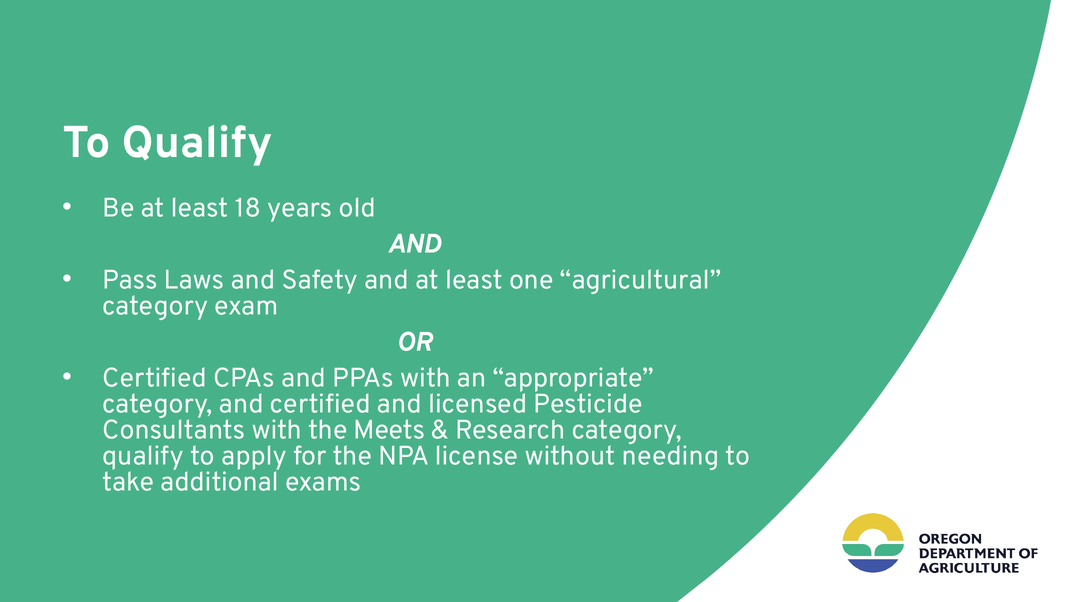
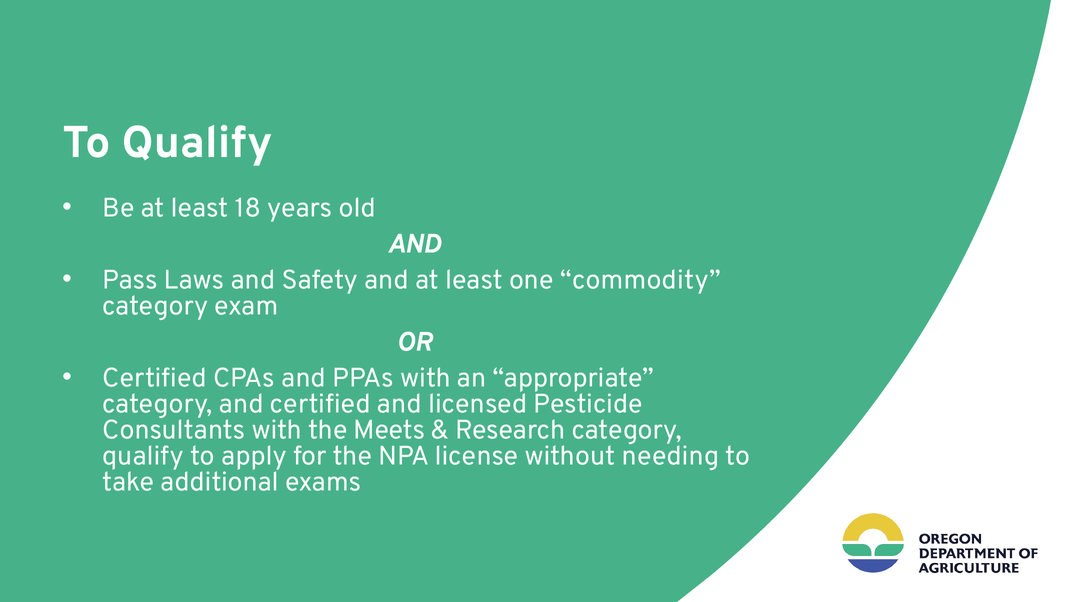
agricultural: agricultural -> commodity
